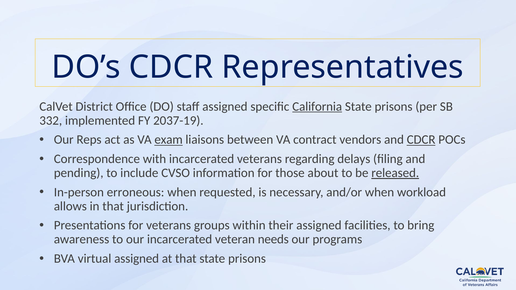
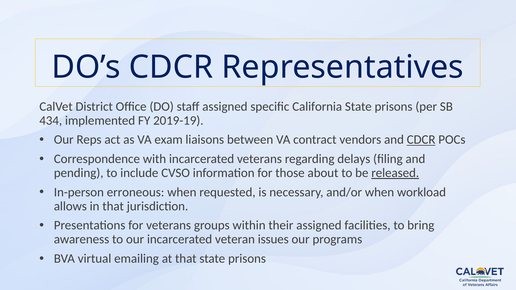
California underline: present -> none
332: 332 -> 434
2037-19: 2037-19 -> 2019-19
exam underline: present -> none
needs: needs -> issues
virtual assigned: assigned -> emailing
